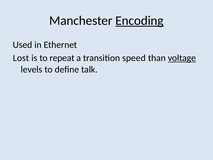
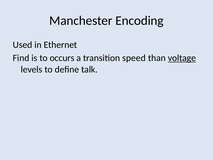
Encoding underline: present -> none
Lost: Lost -> Find
repeat: repeat -> occurs
